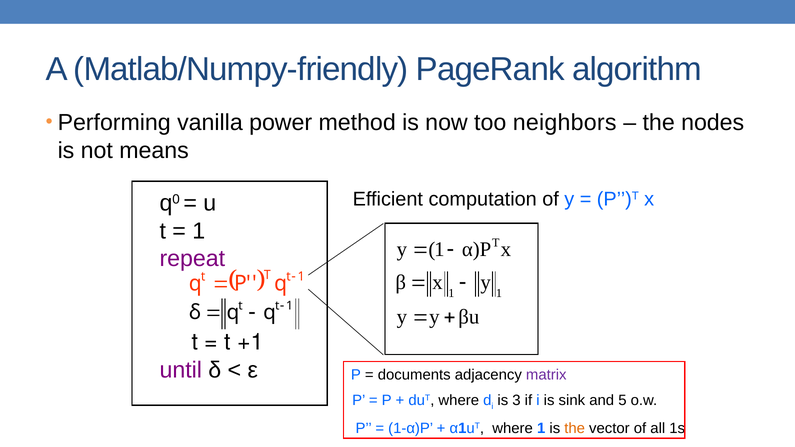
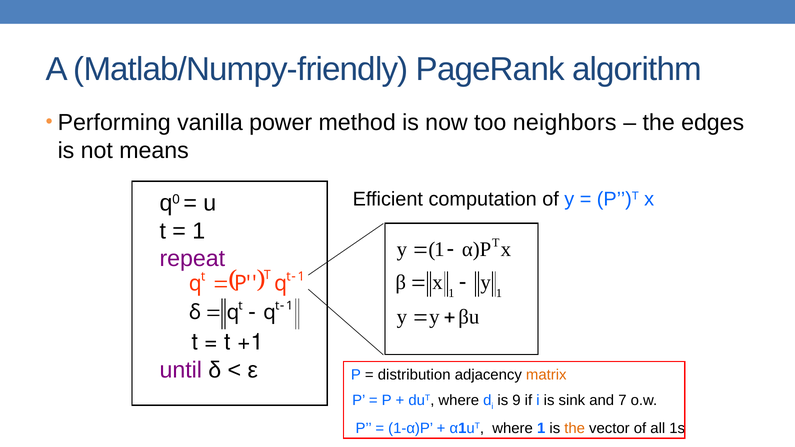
nodes: nodes -> edges
documents: documents -> distribution
matrix colour: purple -> orange
3: 3 -> 9
5: 5 -> 7
